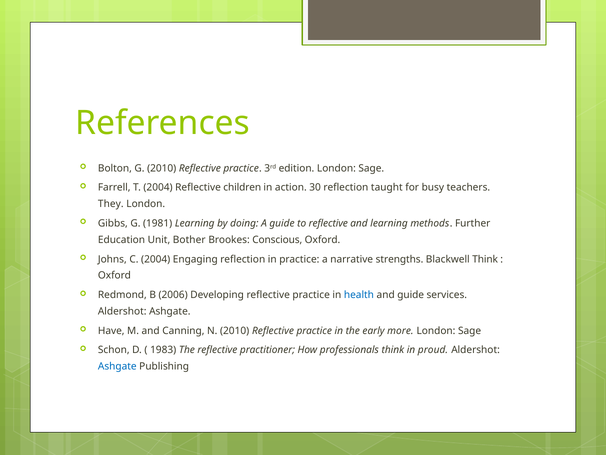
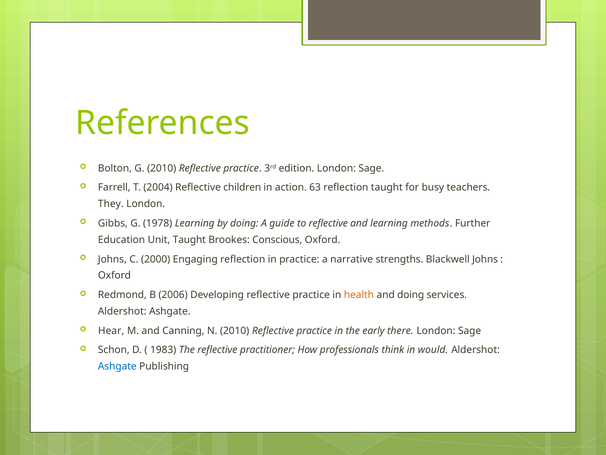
30: 30 -> 63
1981: 1981 -> 1978
Unit Bother: Bother -> Taught
C 2004: 2004 -> 2000
Blackwell Think: Think -> Johns
health colour: blue -> orange
and guide: guide -> doing
Have: Have -> Hear
more: more -> there
proud: proud -> would
